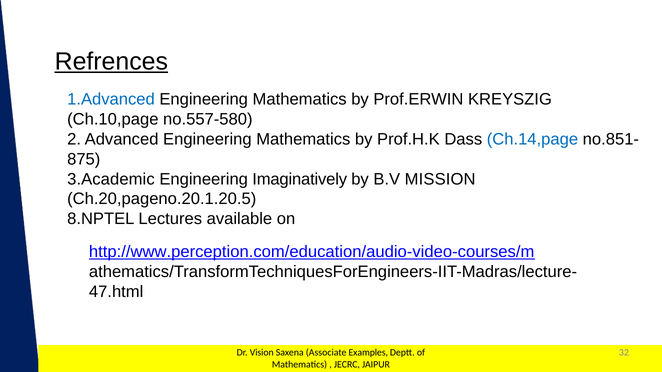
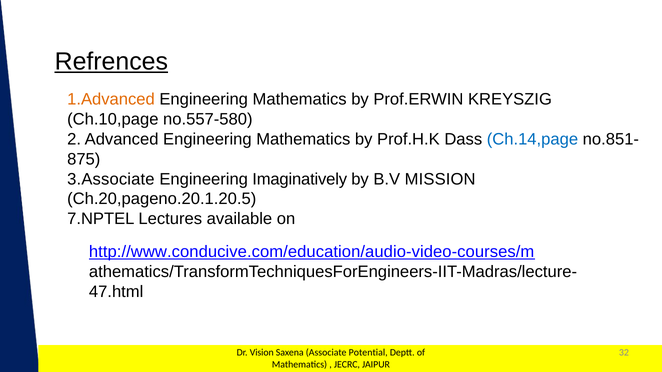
1.Advanced colour: blue -> orange
3.Academic: 3.Academic -> 3.Associate
8.NPTEL: 8.NPTEL -> 7.NPTEL
http://www.perception.com/education/audio-video-courses/m: http://www.perception.com/education/audio-video-courses/m -> http://www.conducive.com/education/audio-video-courses/m
Examples: Examples -> Potential
